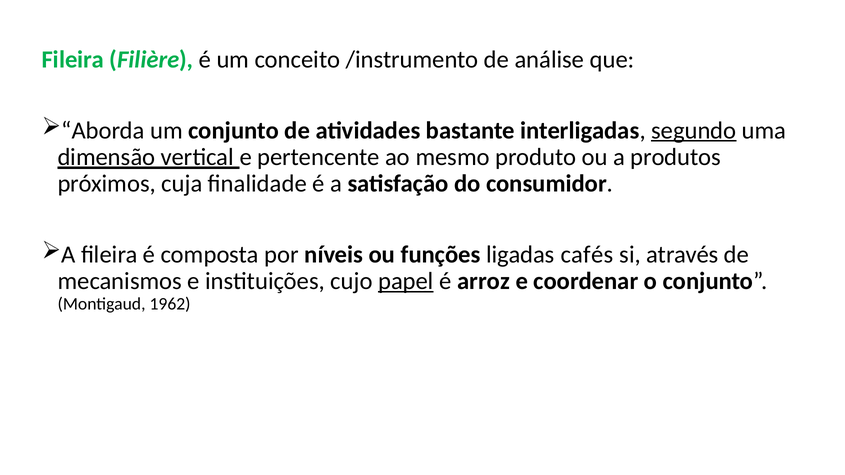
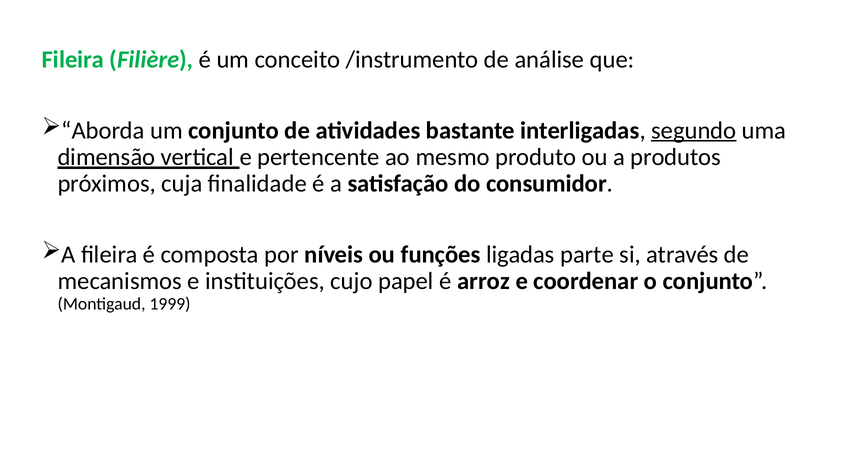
cafés: cafés -> parte
papel underline: present -> none
1962: 1962 -> 1999
